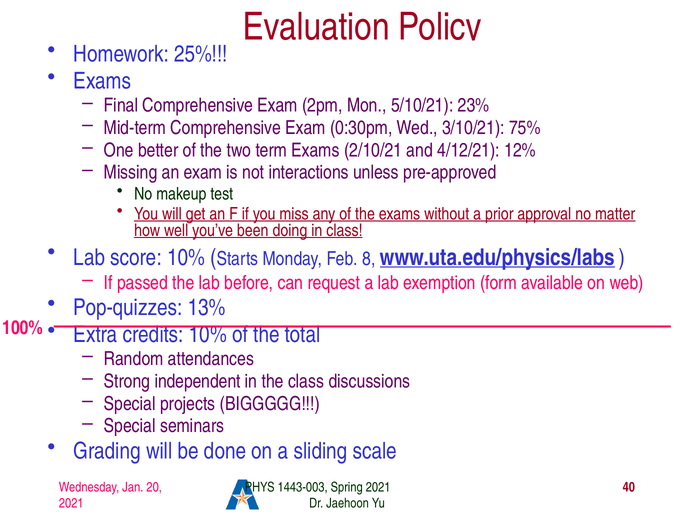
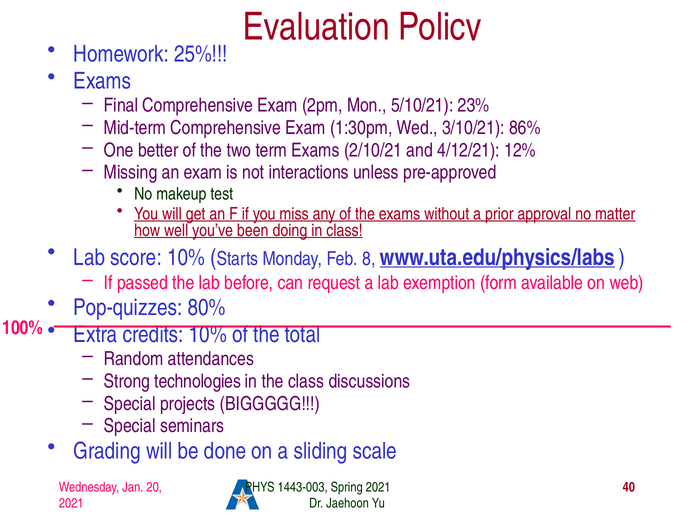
0:30pm: 0:30pm -> 1:30pm
75%: 75% -> 86%
13%: 13% -> 80%
independent: independent -> technologies
